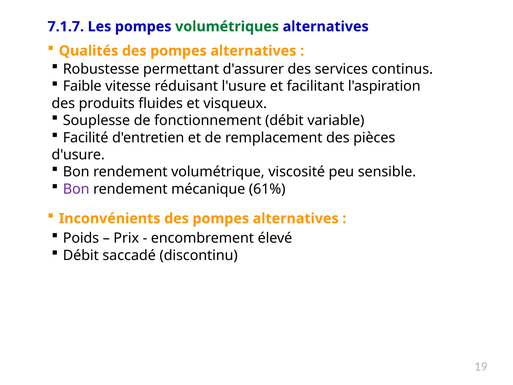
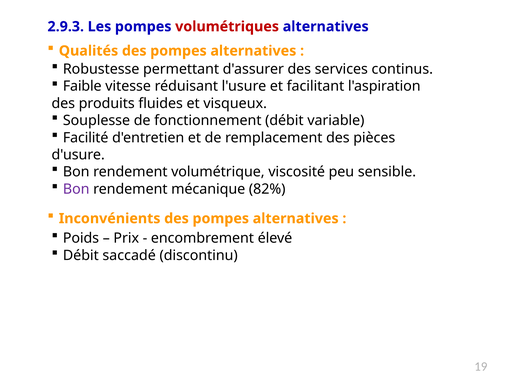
7.1.7: 7.1.7 -> 2.9.3
volumétriques colour: green -> red
61%: 61% -> 82%
